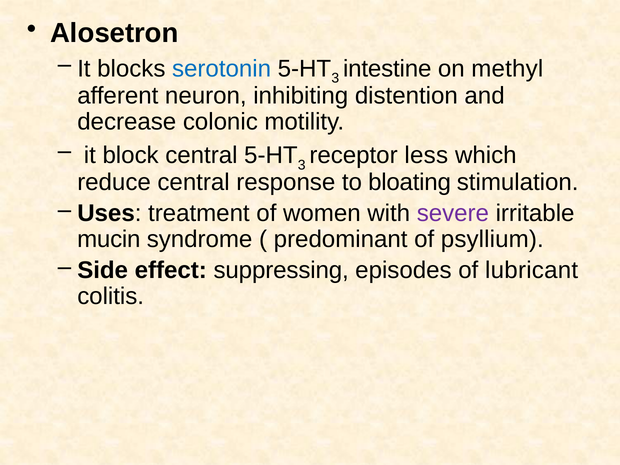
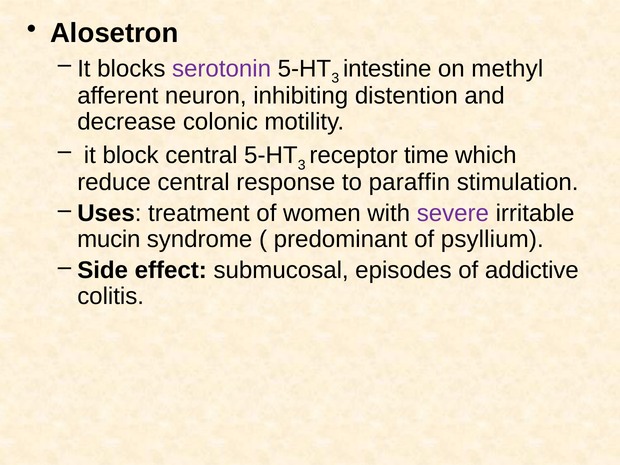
serotonin colour: blue -> purple
less: less -> time
bloating: bloating -> paraffin
suppressing: suppressing -> submucosal
lubricant: lubricant -> addictive
